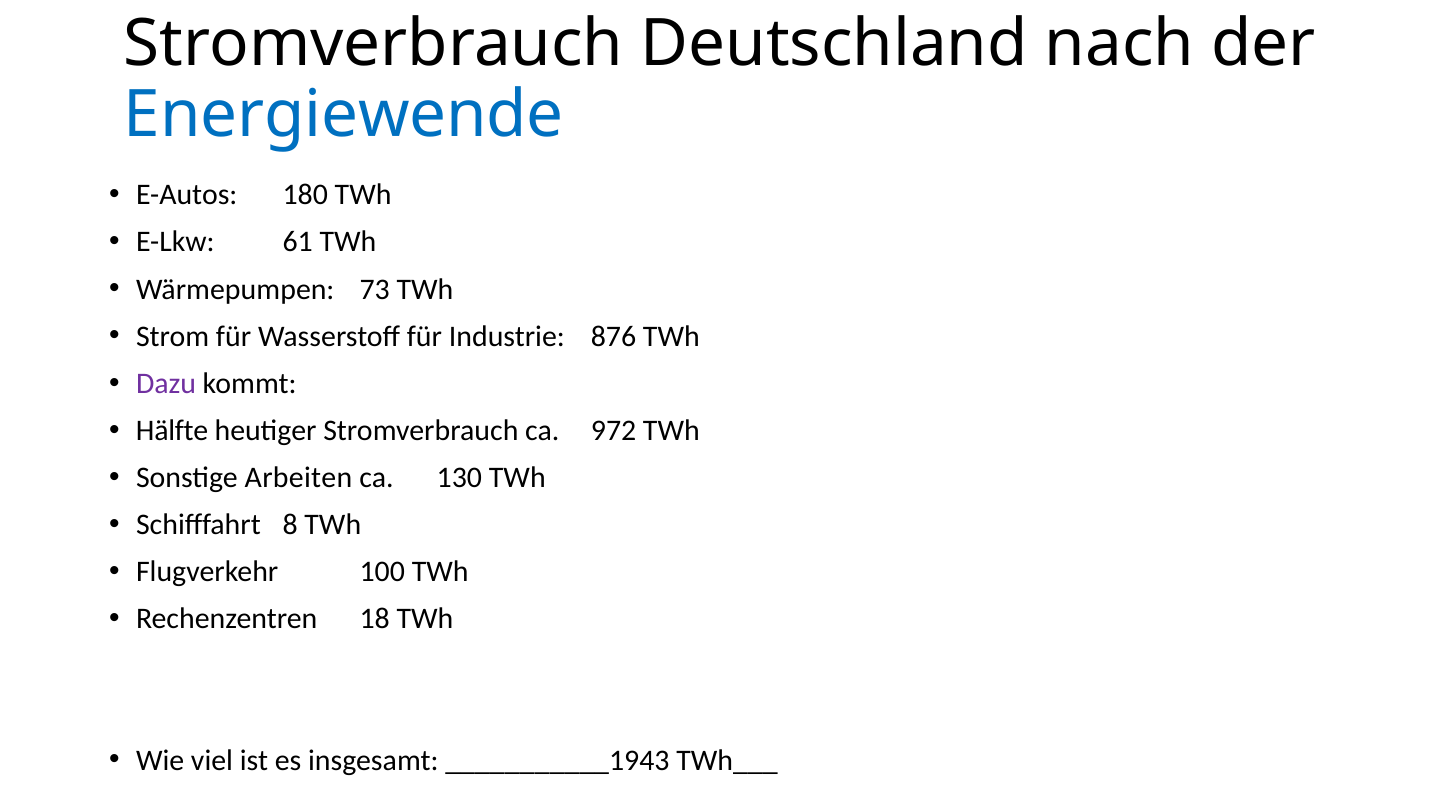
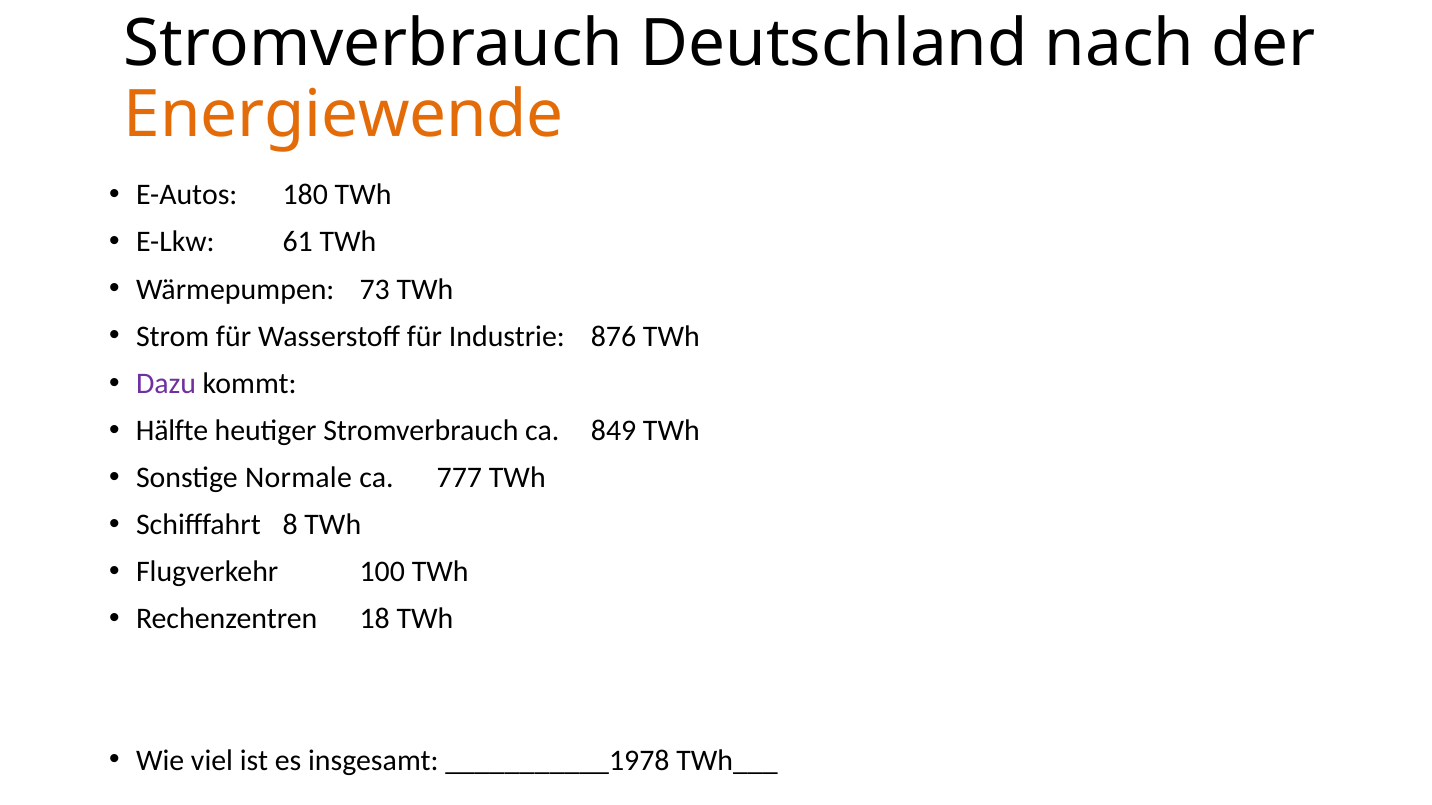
Energiewende colour: blue -> orange
972: 972 -> 849
Arbeiten: Arbeiten -> Normale
130: 130 -> 777
___________1943: ___________1943 -> ___________1978
